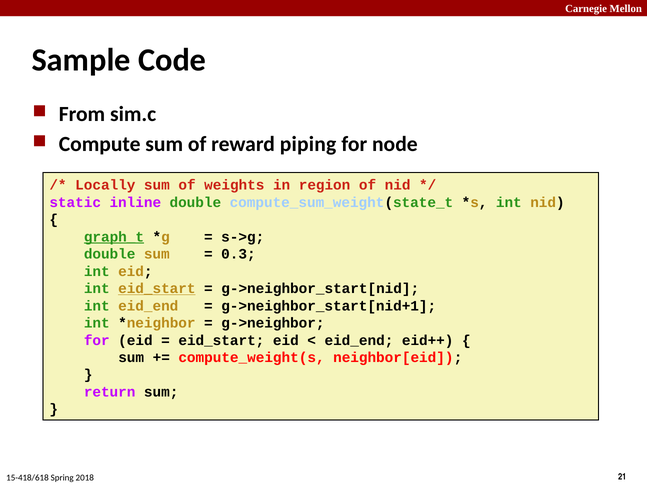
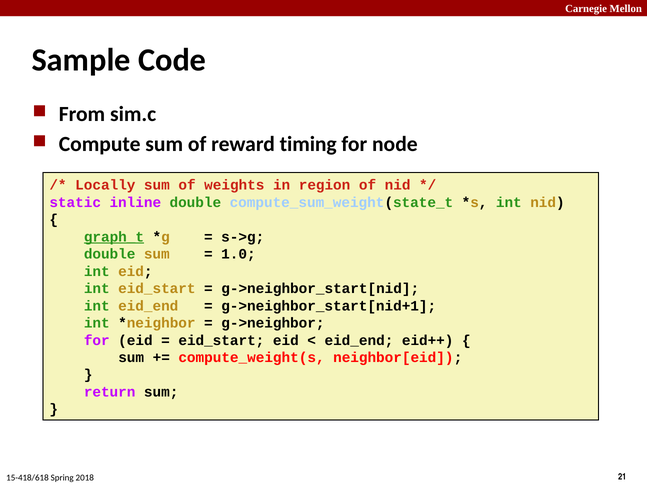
piping: piping -> timing
0.3: 0.3 -> 1.0
eid_start at (157, 289) underline: present -> none
